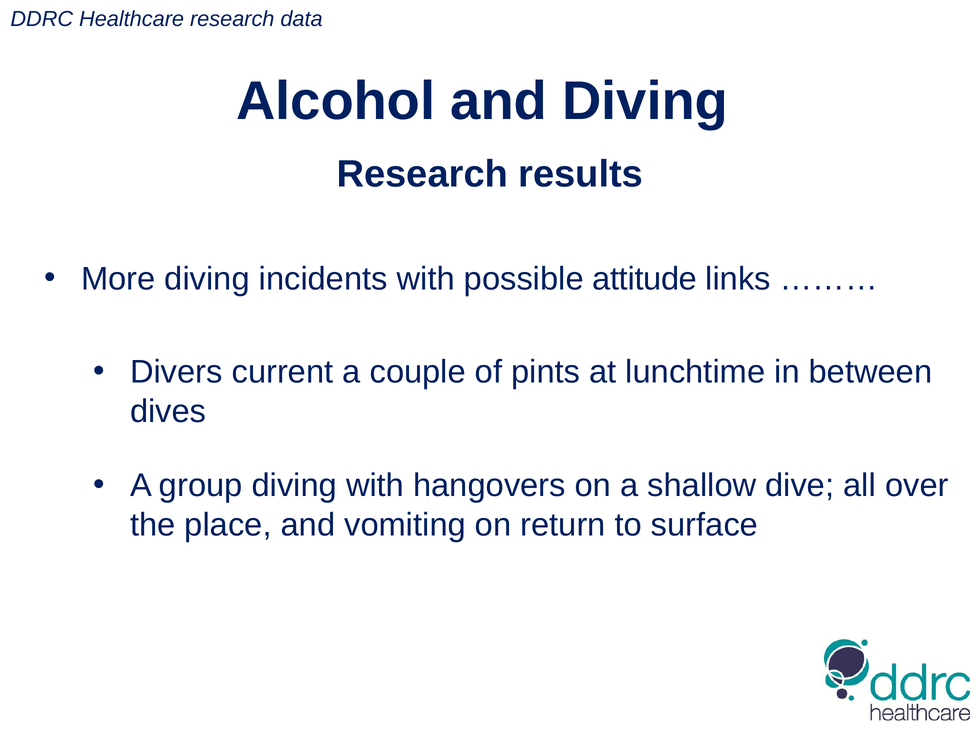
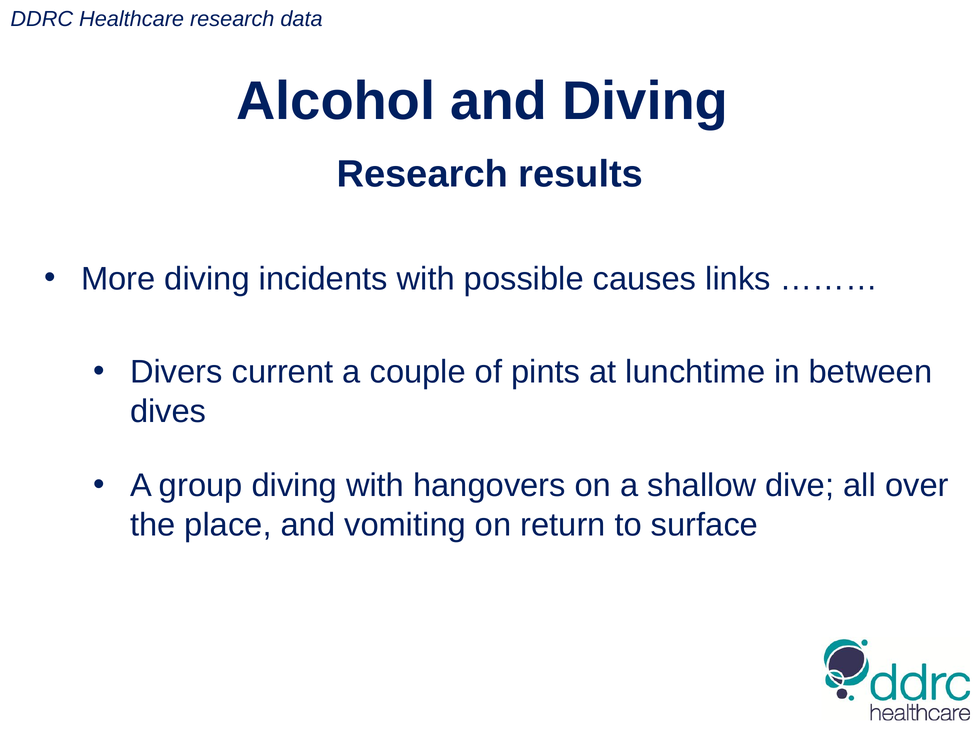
attitude: attitude -> causes
